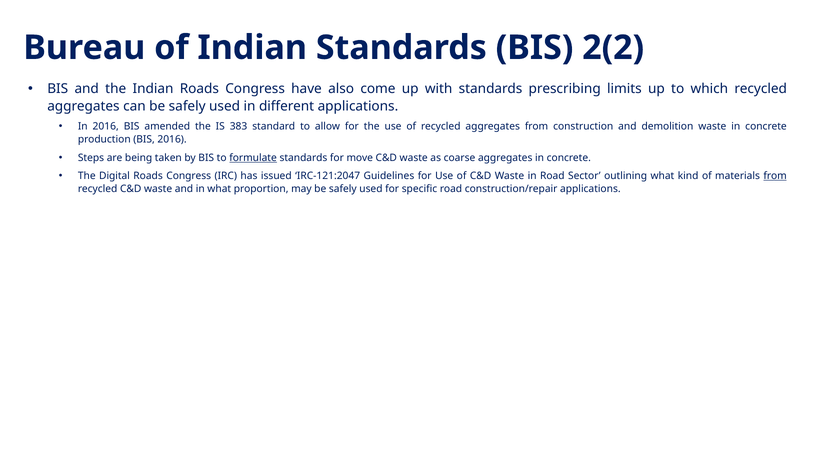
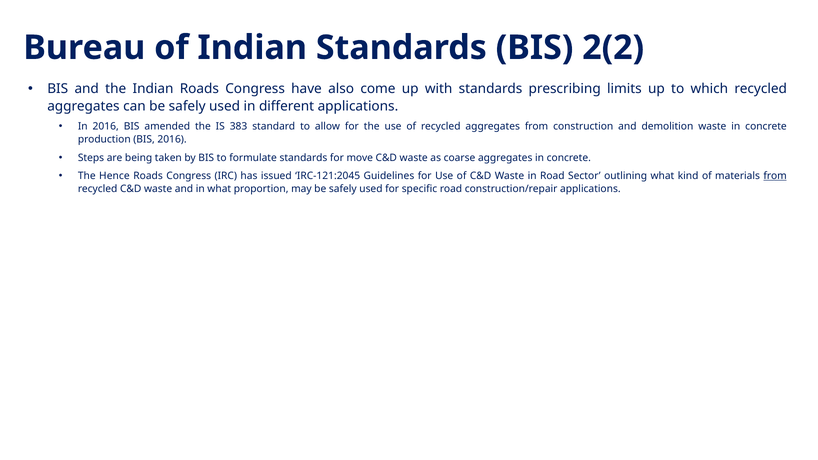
formulate underline: present -> none
Digital: Digital -> Hence
IRC-121:2047: IRC-121:2047 -> IRC-121:2045
